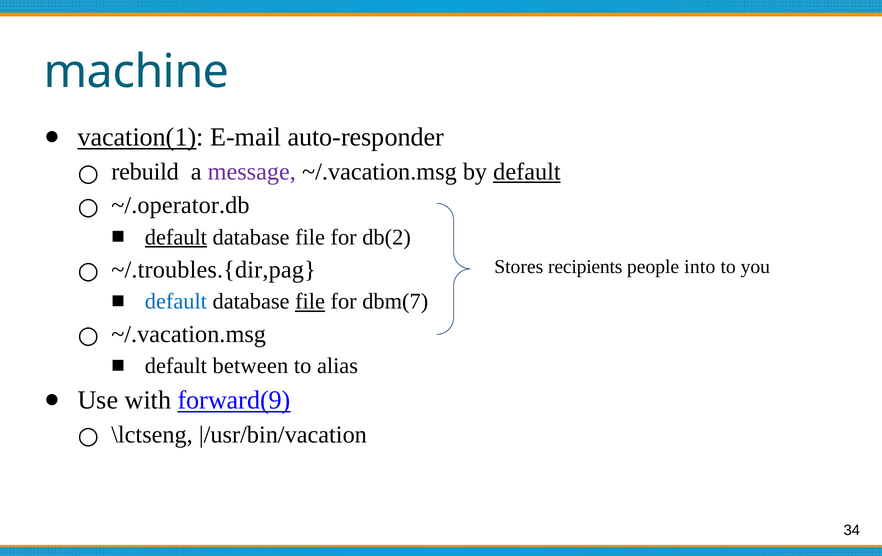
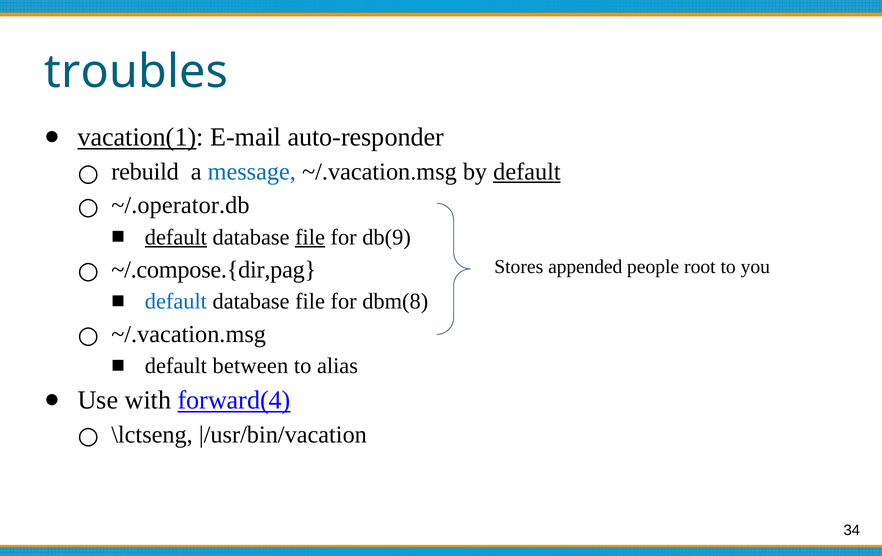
machine: machine -> troubles
message colour: purple -> blue
file at (310, 237) underline: none -> present
db(2: db(2 -> db(9
recipients: recipients -> appended
into: into -> root
~/.troubles.{dir,pag: ~/.troubles.{dir,pag -> ~/.compose.{dir,pag
file at (310, 301) underline: present -> none
dbm(7: dbm(7 -> dbm(8
forward(9: forward(9 -> forward(4
